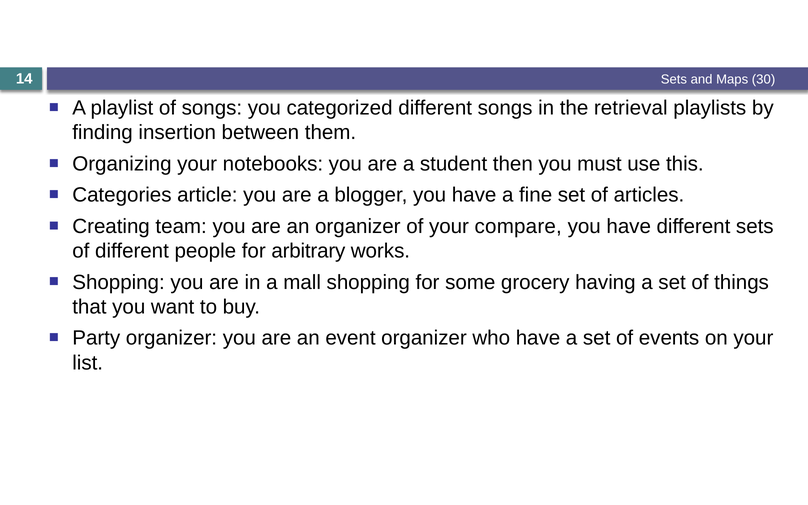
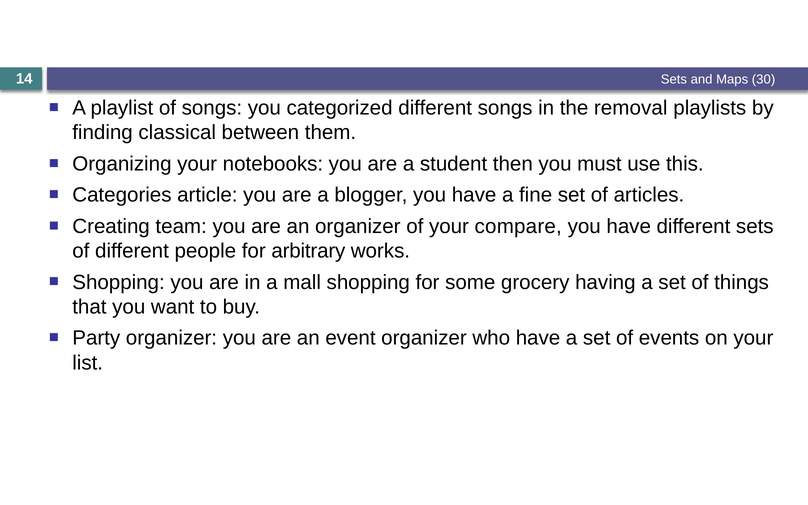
retrieval: retrieval -> removal
insertion: insertion -> classical
